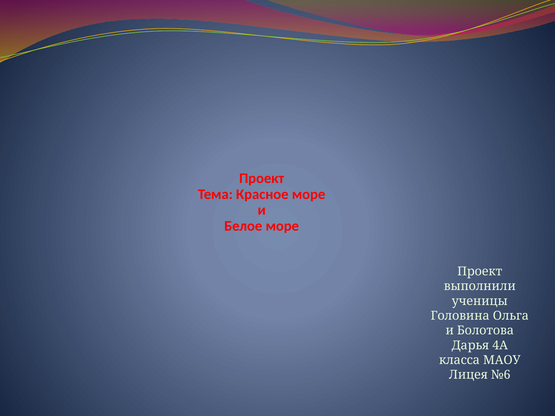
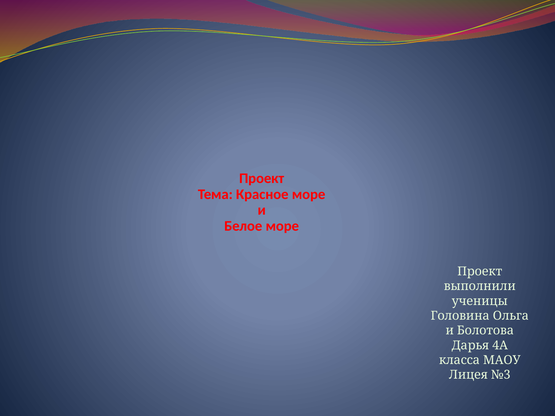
№6: №6 -> №3
